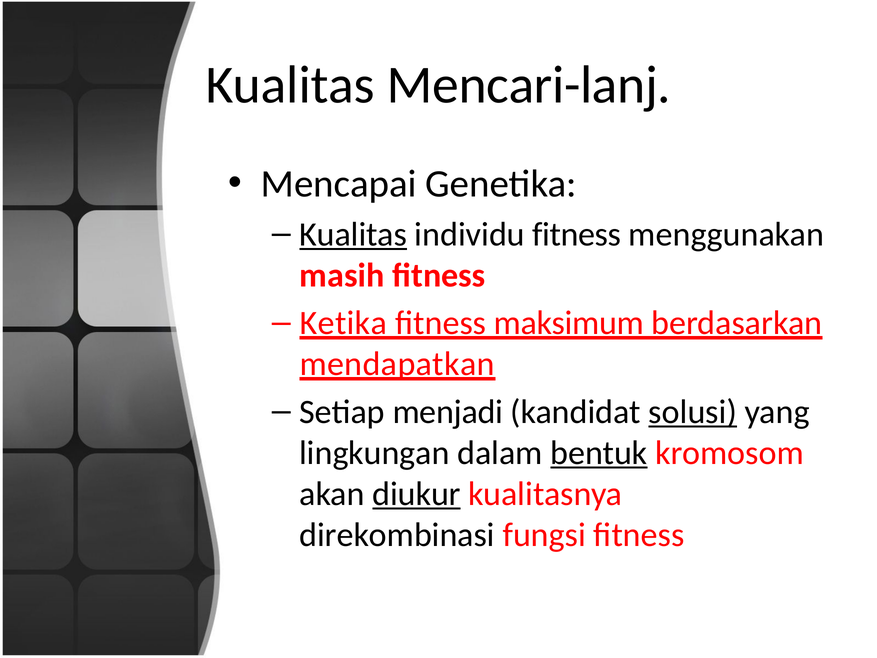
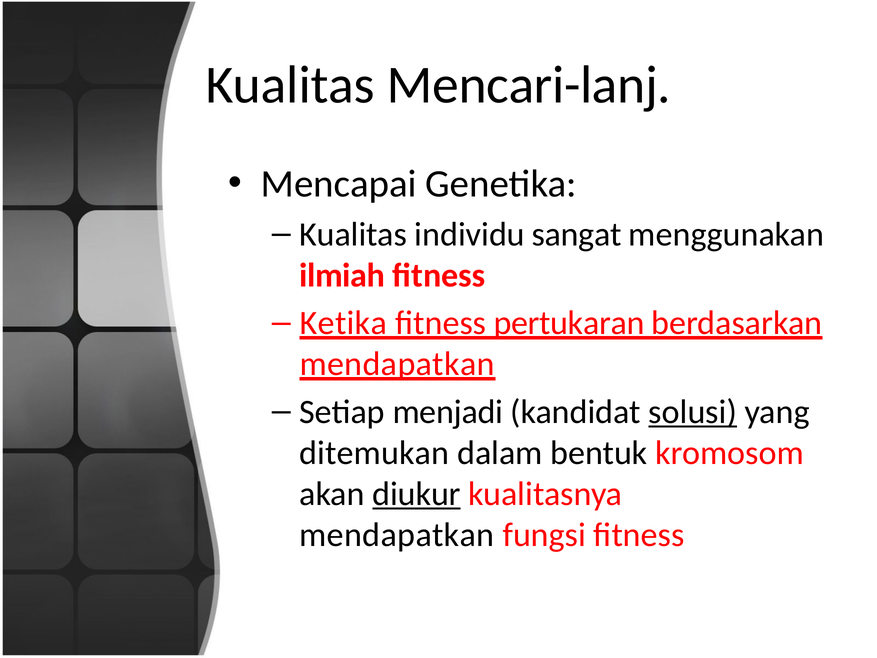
Kualitas at (353, 234) underline: present -> none
individu fitness: fitness -> sangat
masih: masih -> ilmiah
maksimum: maksimum -> pertukaran
lingkungan: lingkungan -> ditemukan
bentuk underline: present -> none
direkombinasi at (397, 535): direkombinasi -> mendapatkan
